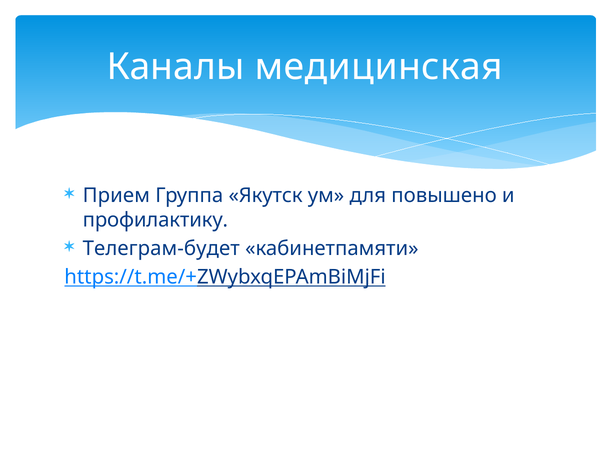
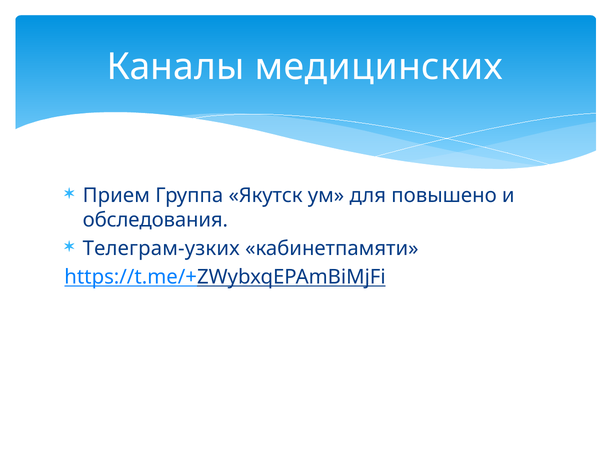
медицинская: медицинская -> медицинских
профилактику: профилактику -> обследования
Телеграм-будет: Телеграм-будет -> Телеграм-узких
